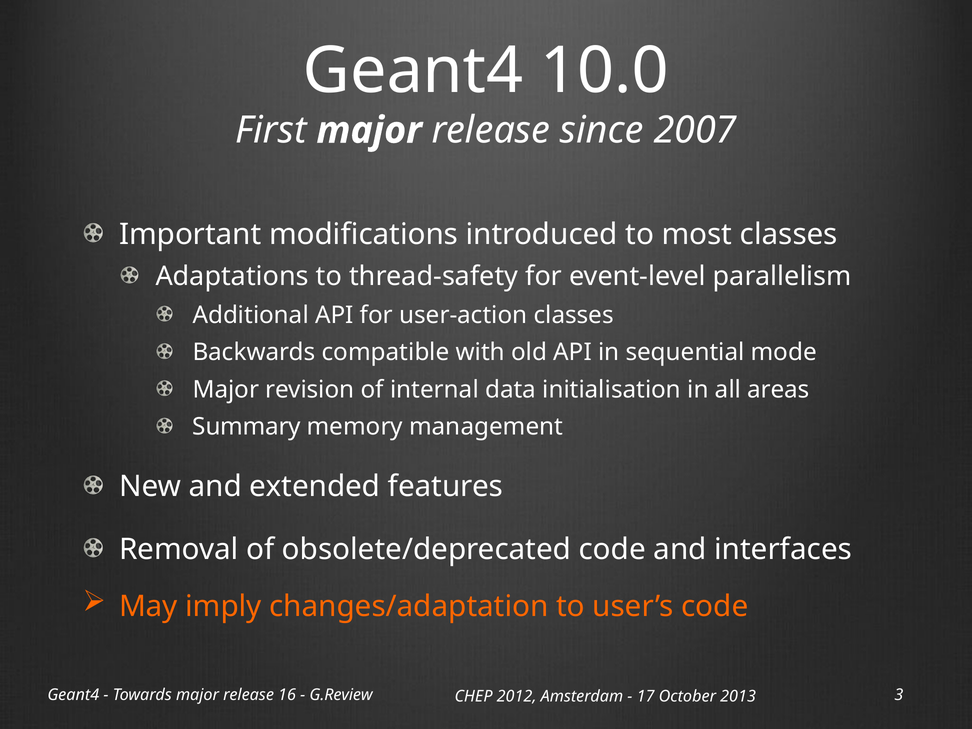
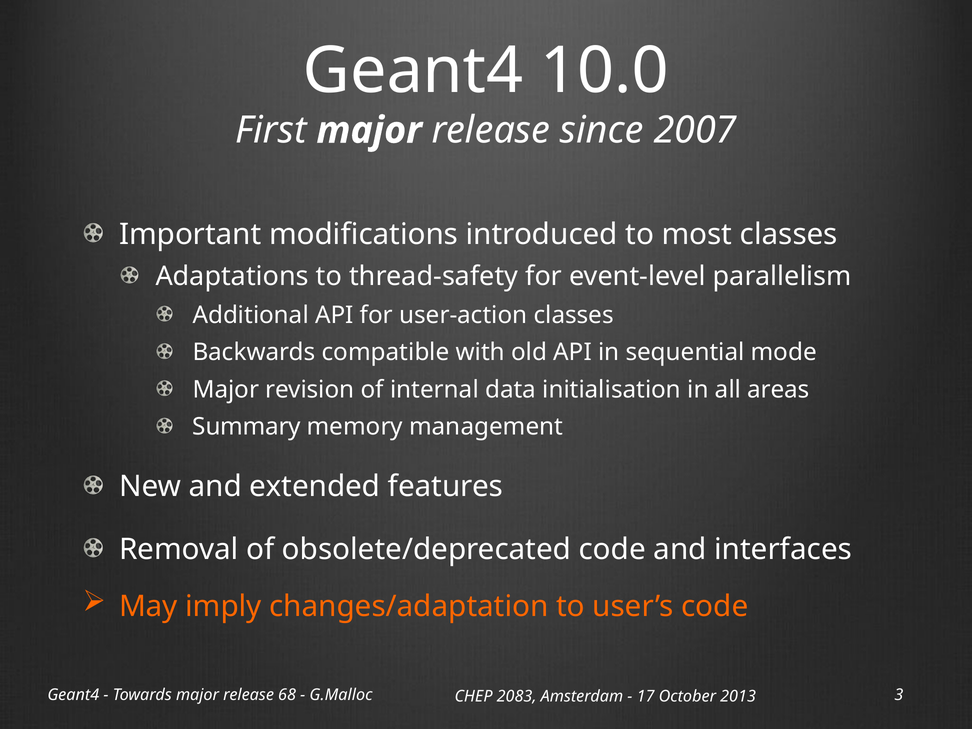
16: 16 -> 68
G.Review: G.Review -> G.Malloc
2012: 2012 -> 2083
